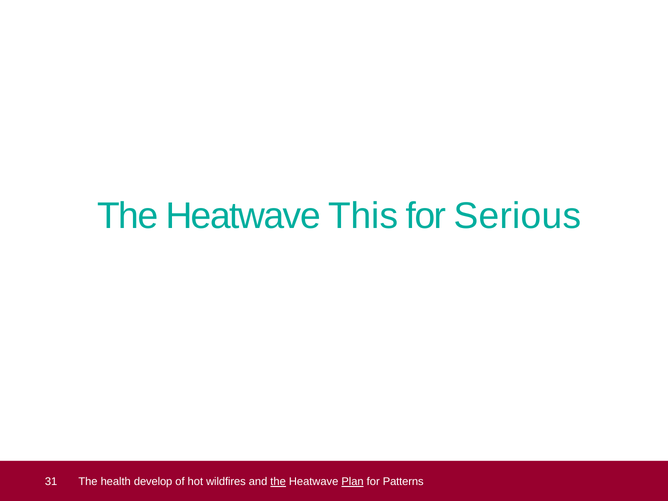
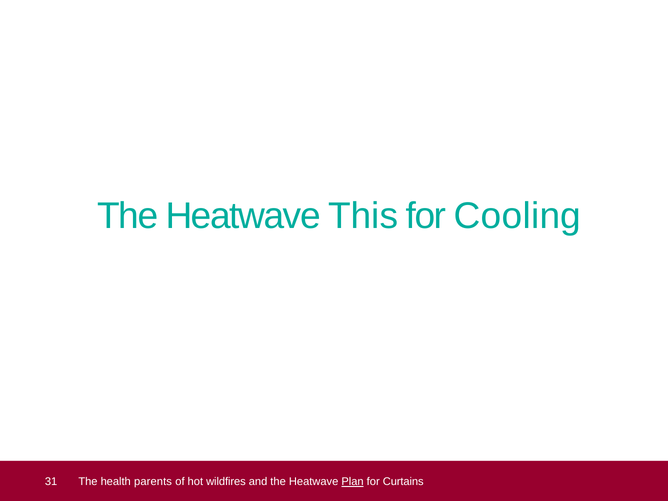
Serious: Serious -> Cooling
develop: develop -> parents
the at (278, 482) underline: present -> none
Patterns: Patterns -> Curtains
